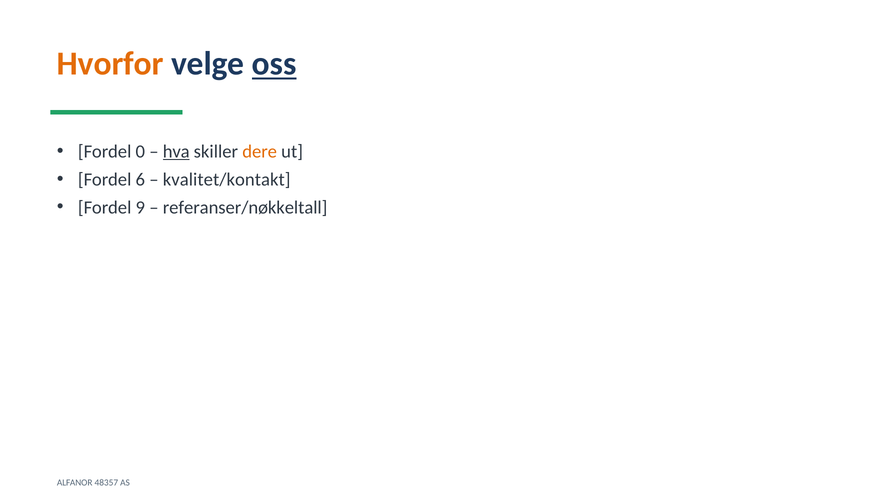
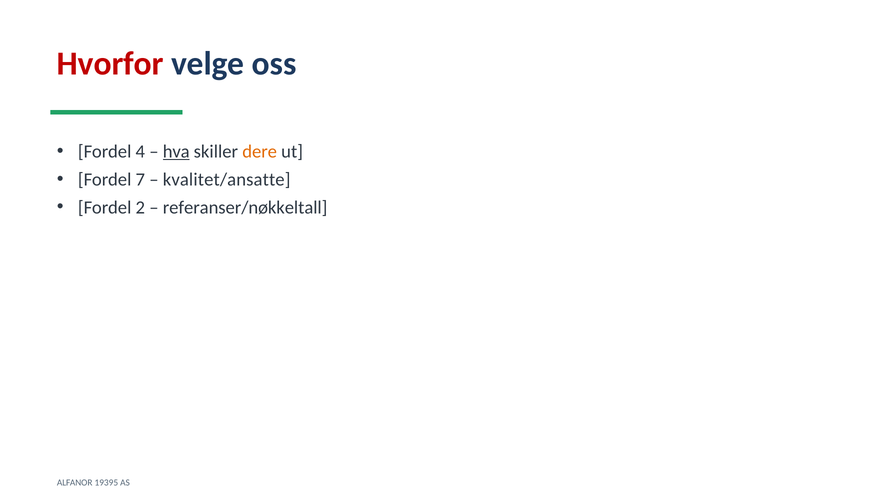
Hvorfor colour: orange -> red
oss underline: present -> none
0: 0 -> 4
6: 6 -> 7
kvalitet/kontakt: kvalitet/kontakt -> kvalitet/ansatte
9: 9 -> 2
48357: 48357 -> 19395
